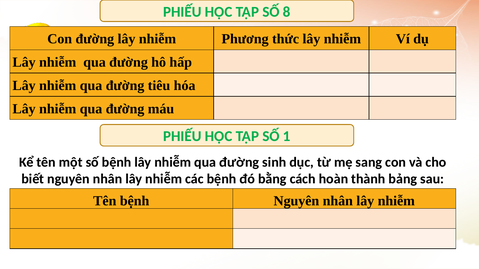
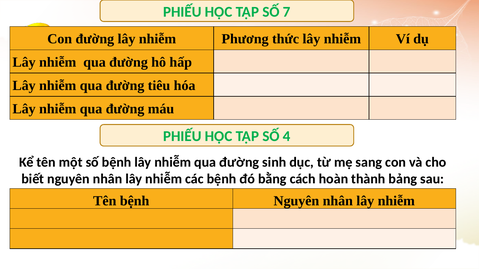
8: 8 -> 7
1: 1 -> 4
